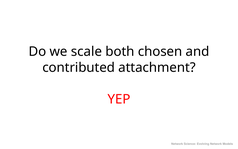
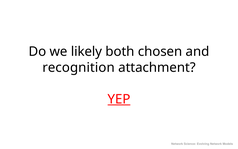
scale: scale -> likely
contributed: contributed -> recognition
YEP underline: none -> present
